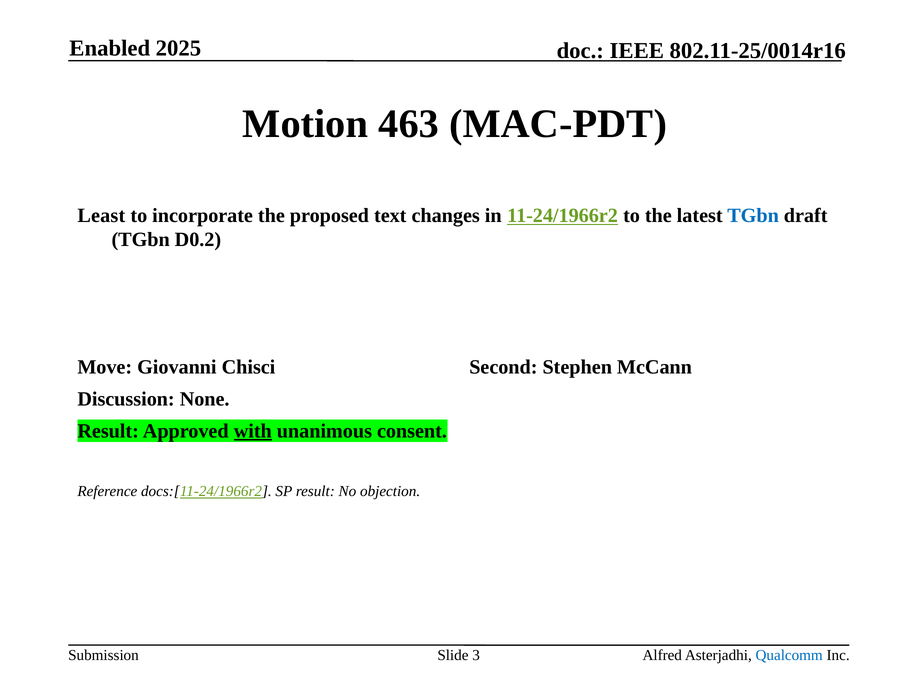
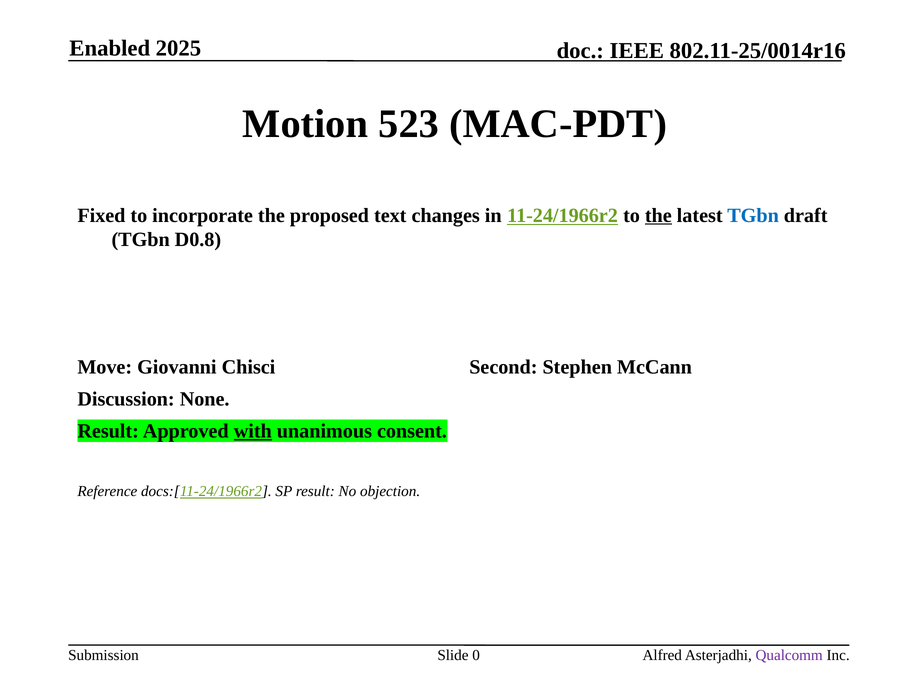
463: 463 -> 523
Least: Least -> Fixed
the at (658, 215) underline: none -> present
D0.2: D0.2 -> D0.8
3: 3 -> 0
Qualcomm colour: blue -> purple
